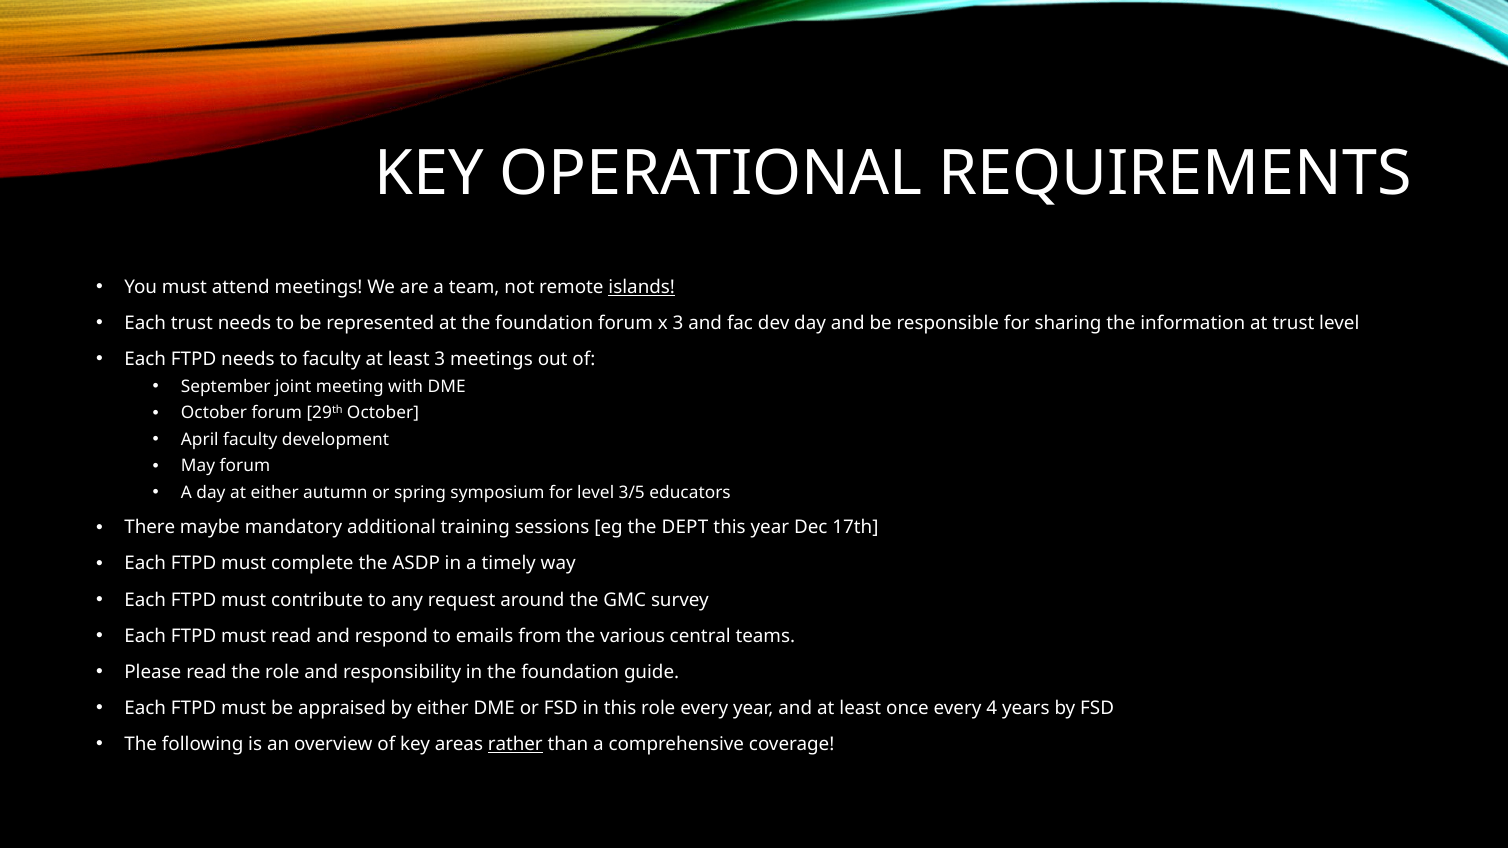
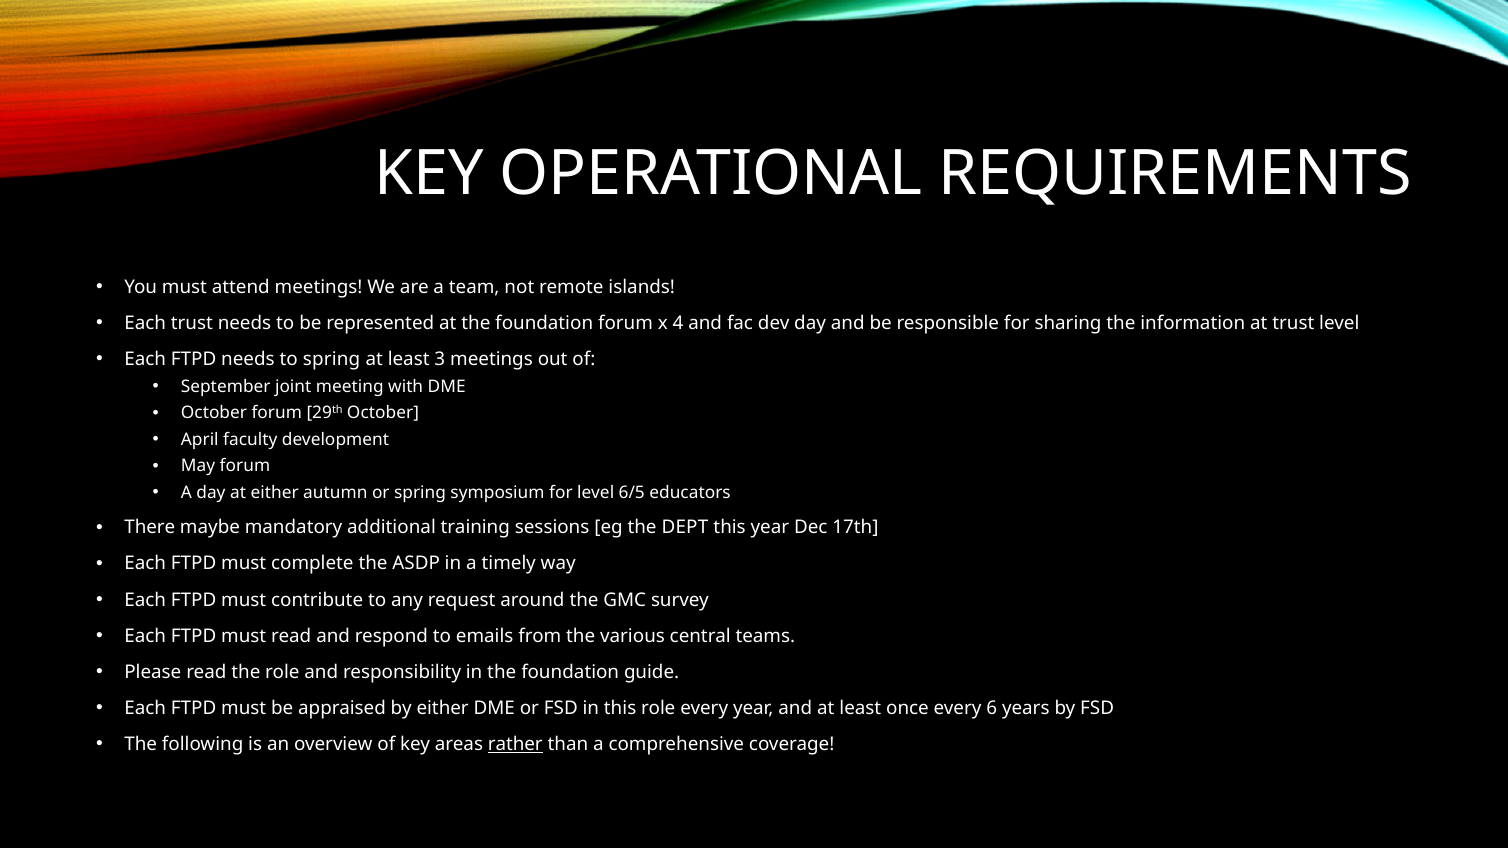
islands underline: present -> none
x 3: 3 -> 4
to faculty: faculty -> spring
3/5: 3/5 -> 6/5
4: 4 -> 6
